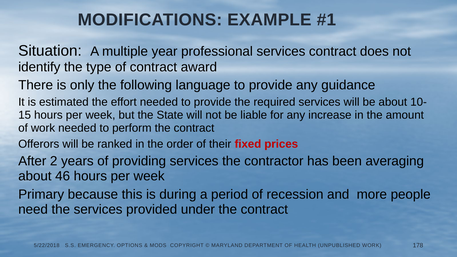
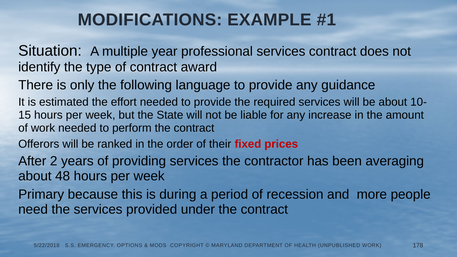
46: 46 -> 48
